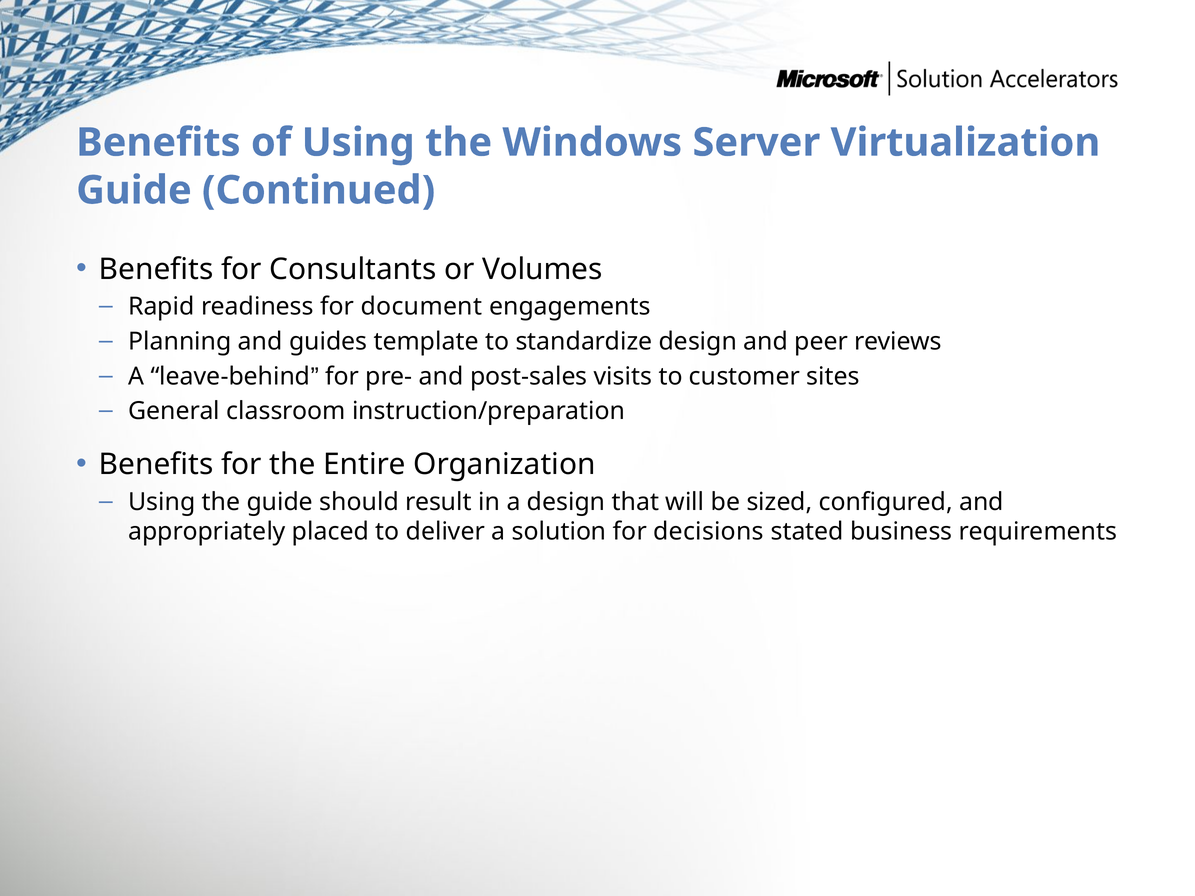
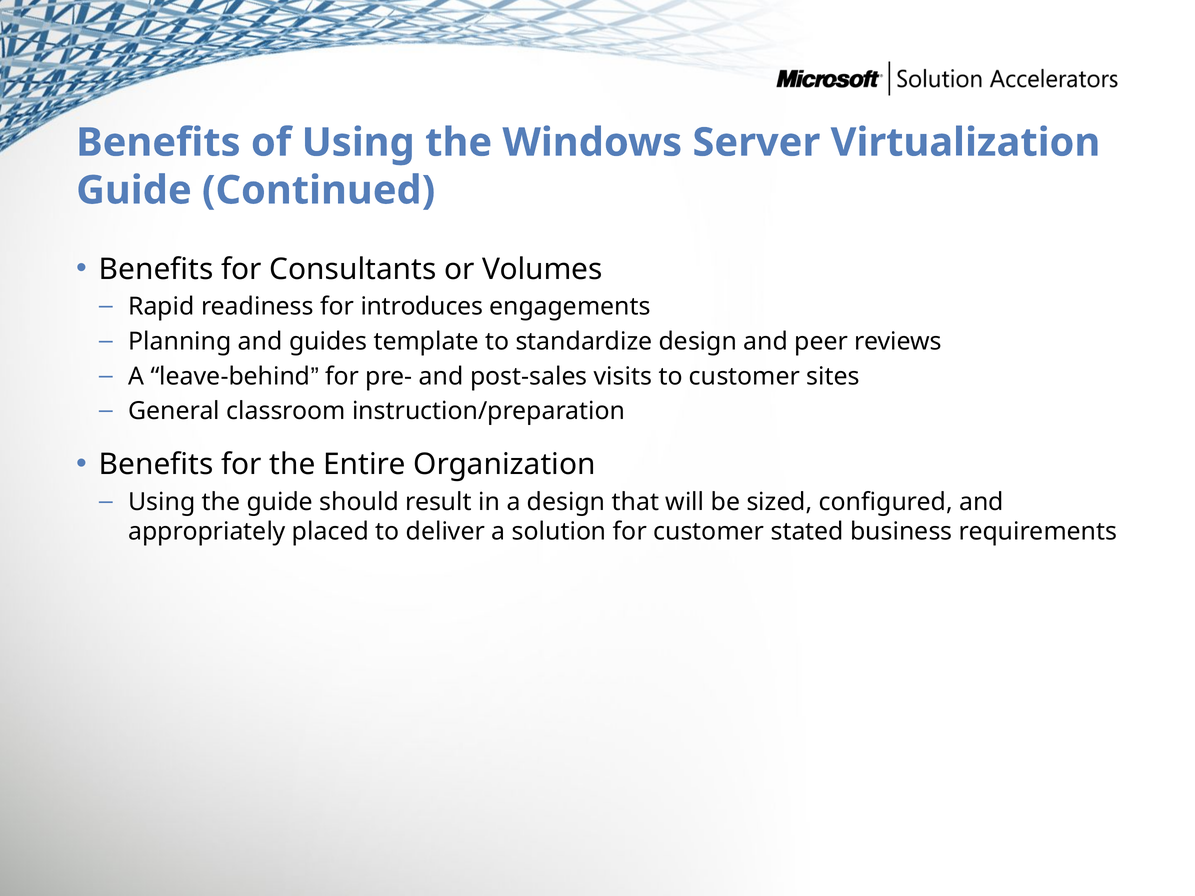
document: document -> introduces
for decisions: decisions -> customer
